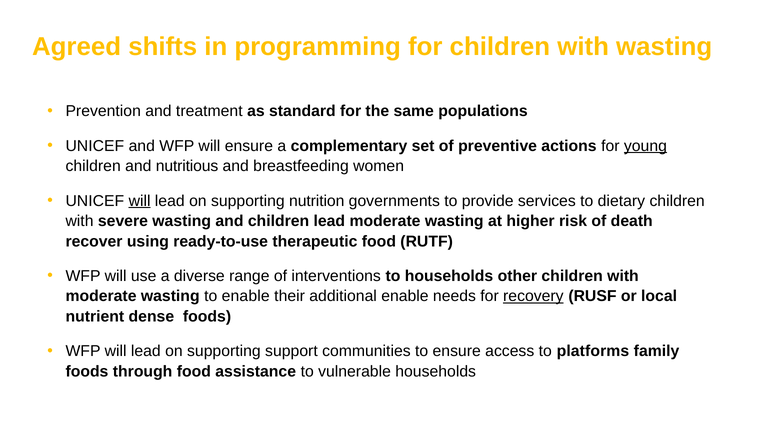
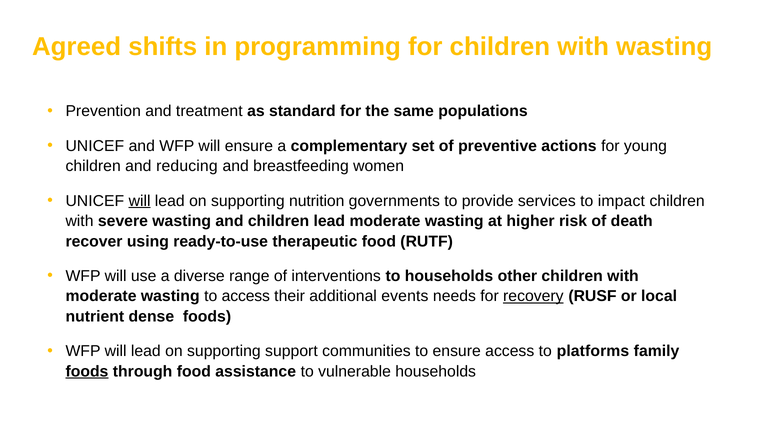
young underline: present -> none
nutritious: nutritious -> reducing
dietary: dietary -> impact
to enable: enable -> access
additional enable: enable -> events
foods at (87, 371) underline: none -> present
